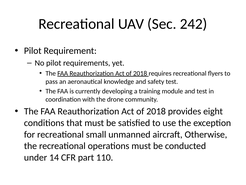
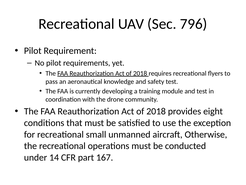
242: 242 -> 796
110: 110 -> 167
